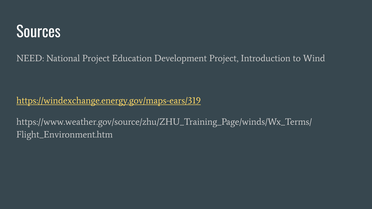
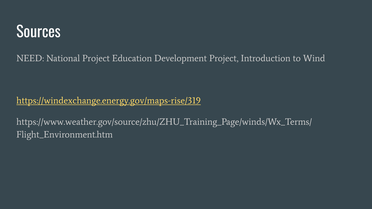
https://windexchange.energy.gov/maps-ears/319: https://windexchange.energy.gov/maps-ears/319 -> https://windexchange.energy.gov/maps-rise/319
